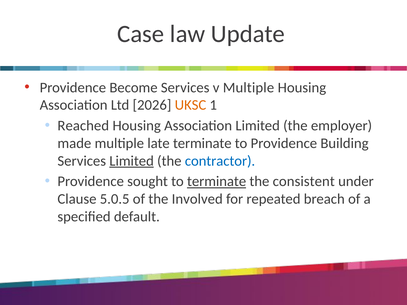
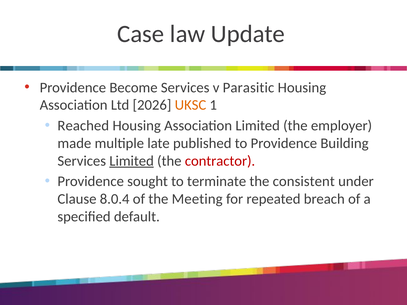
v Multiple: Multiple -> Parasitic
late terminate: terminate -> published
contractor colour: blue -> red
terminate at (217, 182) underline: present -> none
5.0.5: 5.0.5 -> 8.0.4
Involved: Involved -> Meeting
